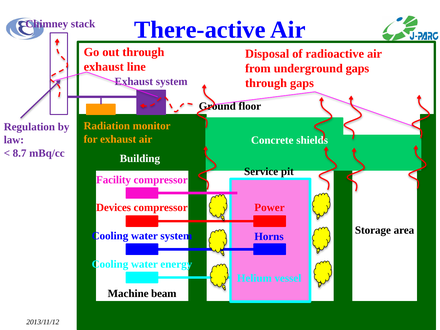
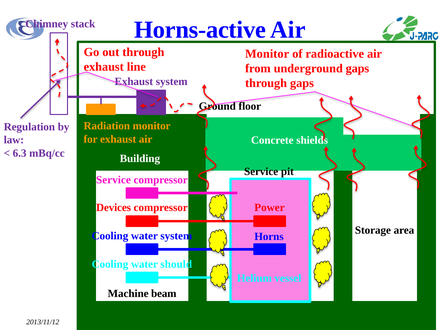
There-active: There-active -> Horns-active
Disposal at (267, 54): Disposal -> Monitor
8.7: 8.7 -> 6.3
Facility at (114, 180): Facility -> Service
energy: energy -> should
